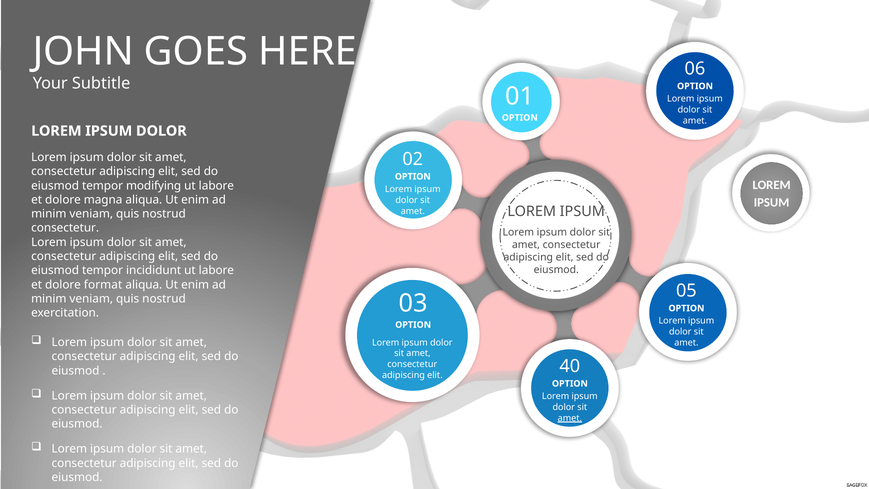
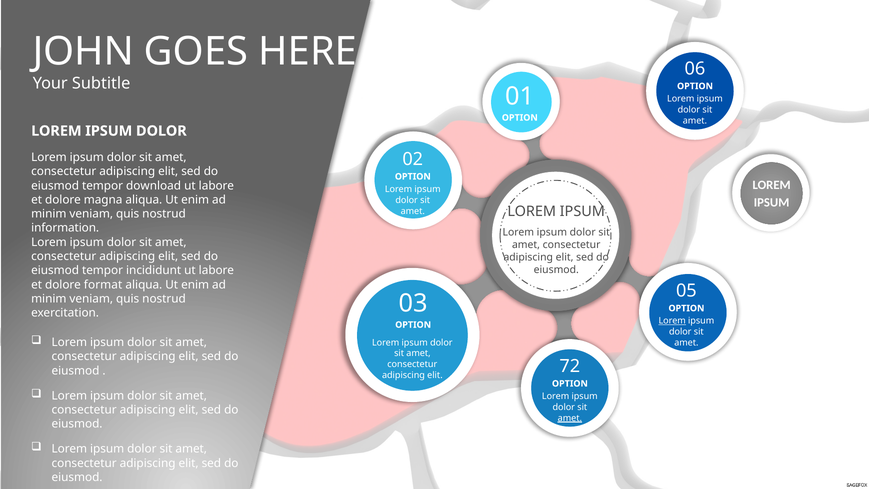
modifying: modifying -> download
consectetur at (65, 228): consectetur -> information
Lorem at (672, 321) underline: none -> present
40: 40 -> 72
